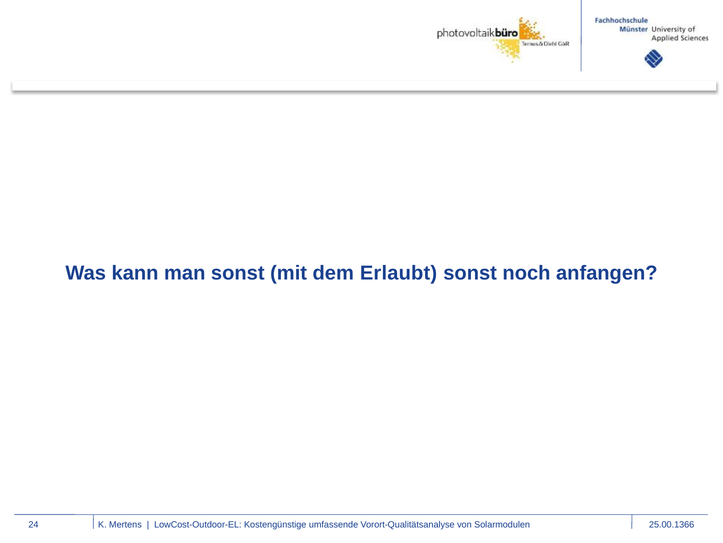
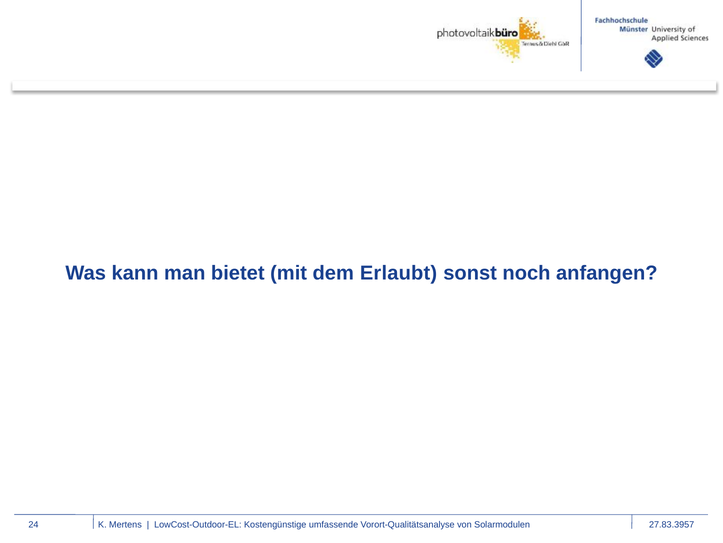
man sonst: sonst -> bietet
25.00.1366: 25.00.1366 -> 27.83.3957
